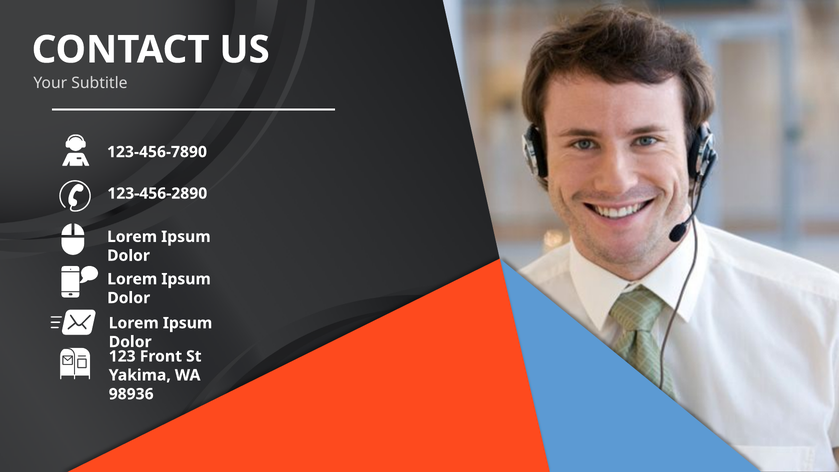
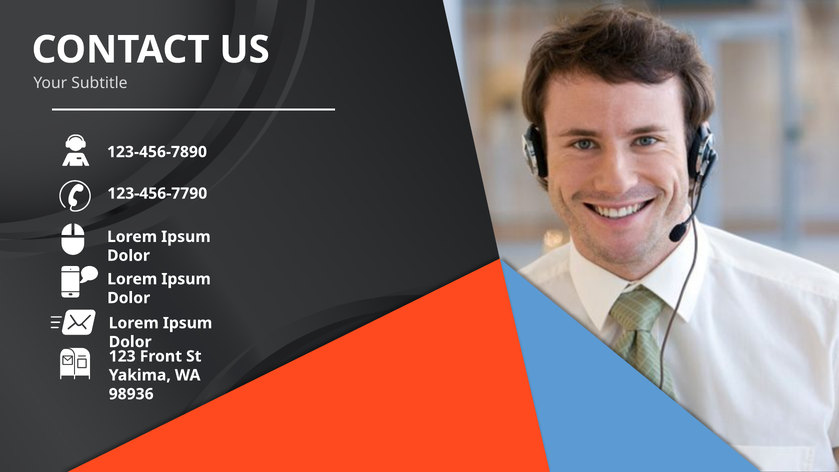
123-456-2890: 123-456-2890 -> 123-456-7790
